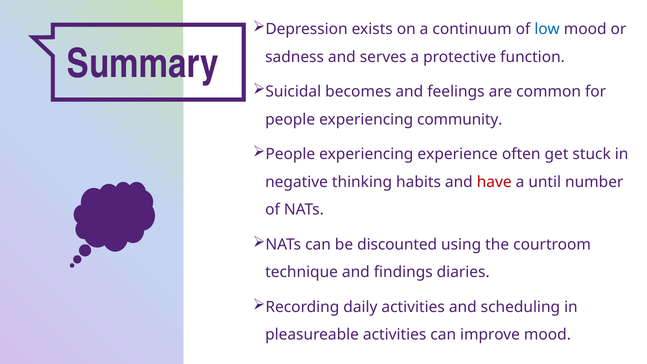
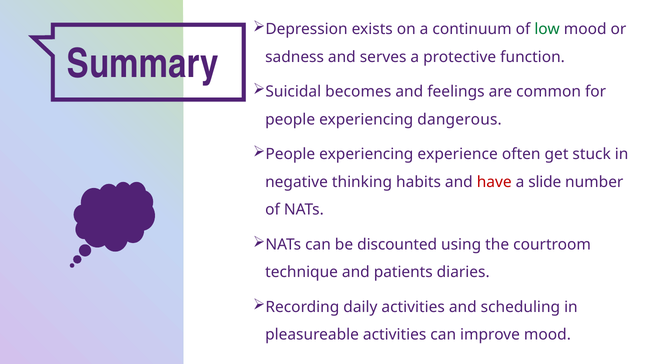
low colour: blue -> green
community: community -> dangerous
until: until -> slide
findings: findings -> patients
